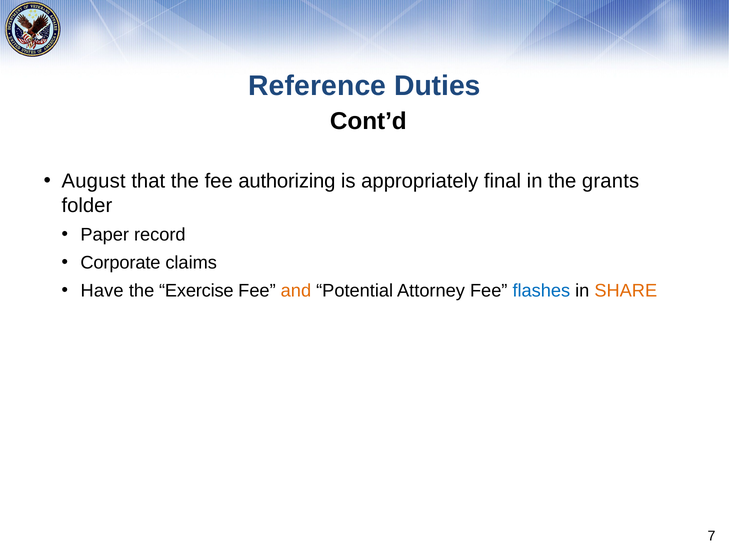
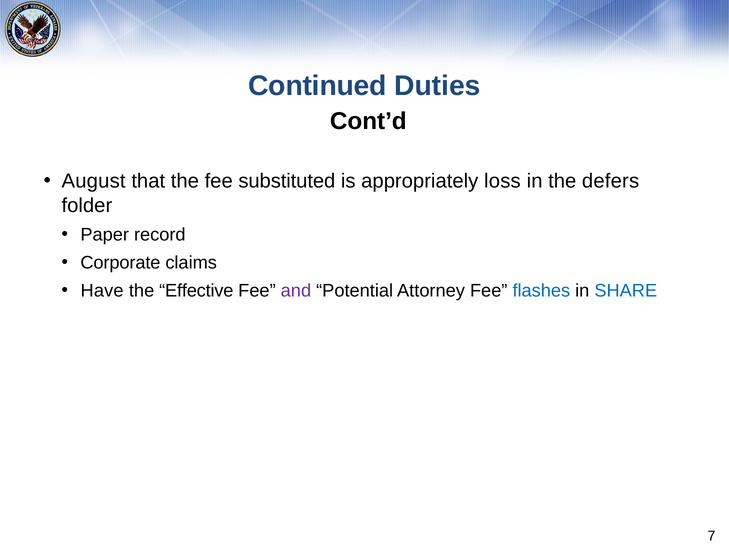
Reference: Reference -> Continued
authorizing: authorizing -> substituted
final: final -> loss
grants: grants -> defers
Exercise: Exercise -> Effective
and colour: orange -> purple
SHARE colour: orange -> blue
